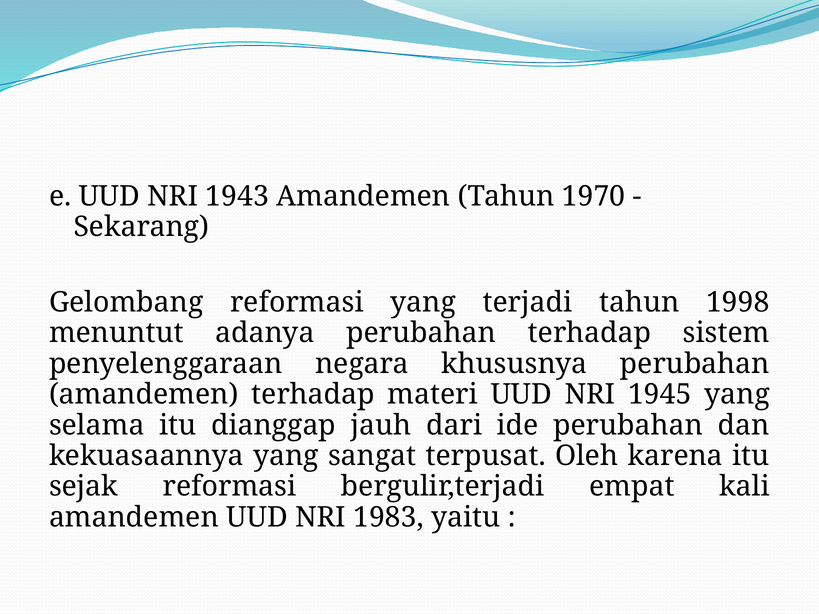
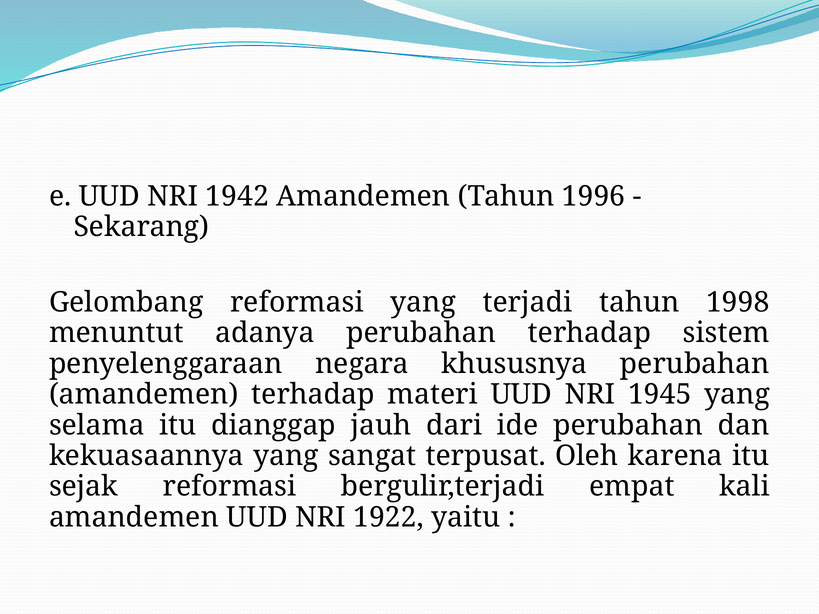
1943: 1943 -> 1942
1970: 1970 -> 1996
1983: 1983 -> 1922
